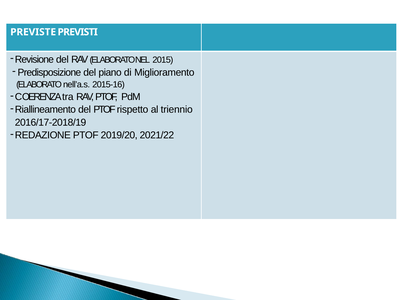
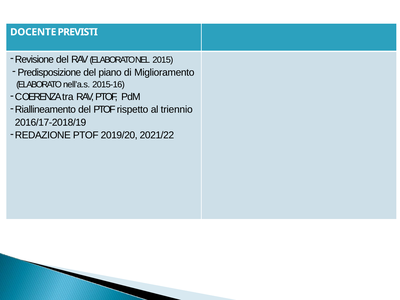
PREVISTE: PREVISTE -> DOCENTE
